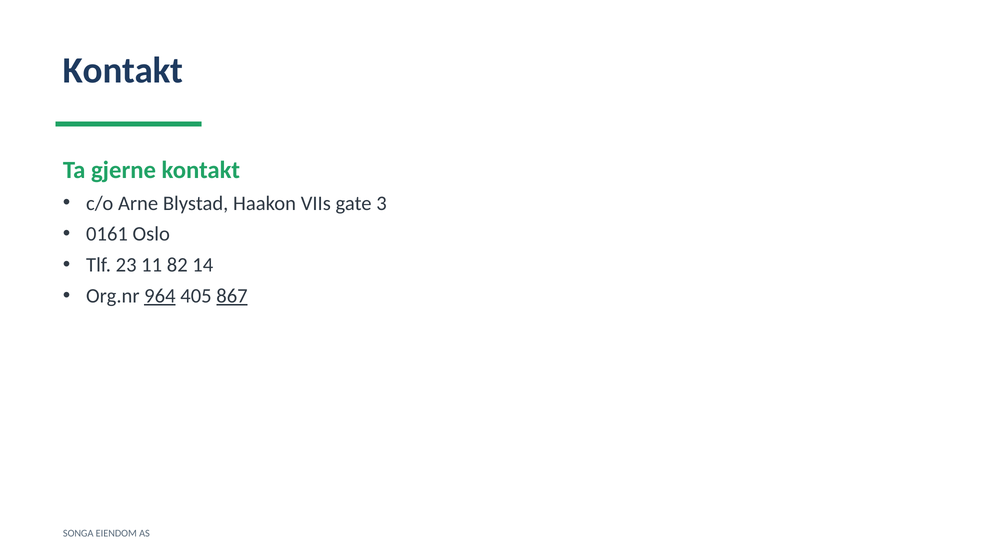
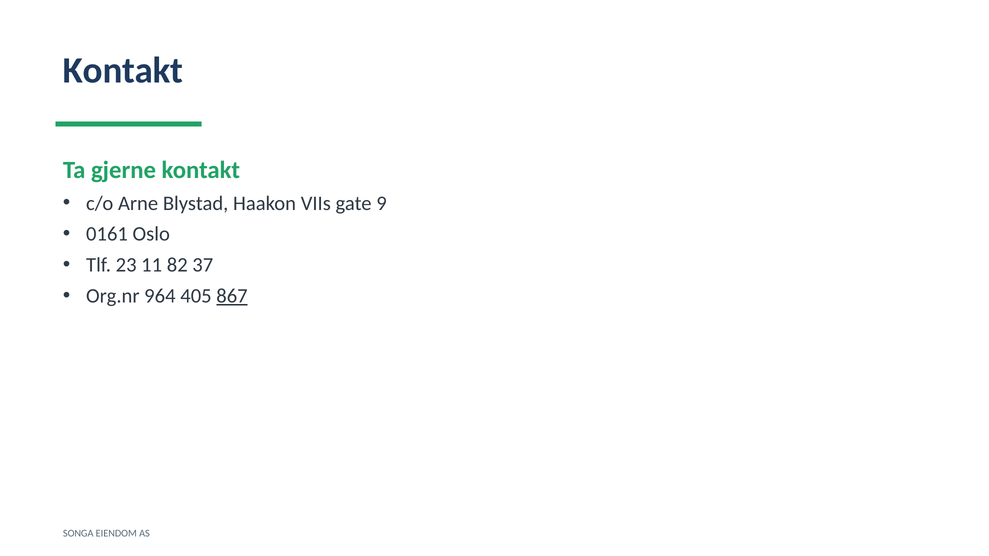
3: 3 -> 9
14: 14 -> 37
964 underline: present -> none
